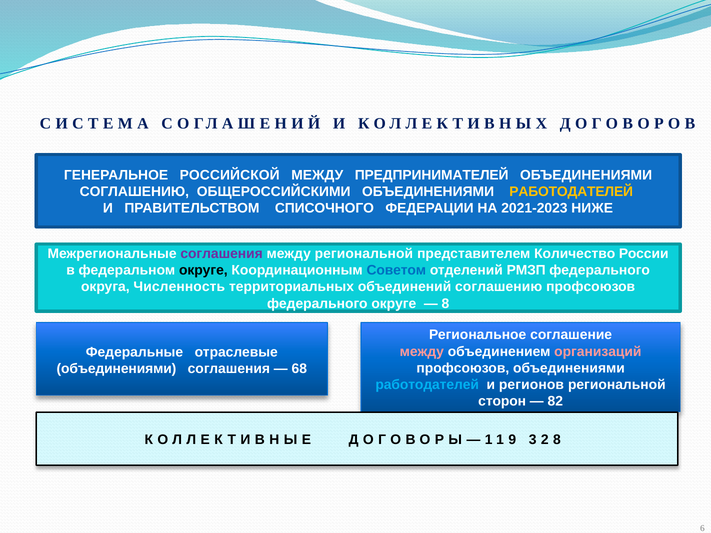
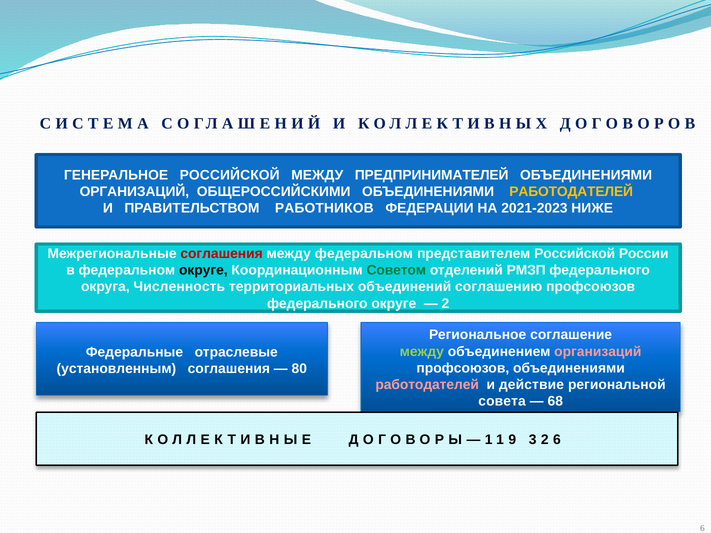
СОГЛАШЕНИЮ at (134, 192): СОГЛАШЕНИЮ -> ОРГАНИЗАЦИЙ
СПИСОЧНОГО: СПИСОЧНОГО -> РАБОТНИКОВ
соглашения at (222, 254) colour: purple -> red
между региональной: региональной -> федеральном
представителем Количество: Количество -> Российской
Советом colour: blue -> green
8 at (445, 304): 8 -> 2
между at (422, 352) colour: pink -> light green
объединениями at (116, 369): объединениями -> установленным
68: 68 -> 80
работодателей at (427, 385) colour: light blue -> pink
регионов: регионов -> действие
сторон: сторон -> совета
82: 82 -> 68
8 at (557, 440): 8 -> 6
